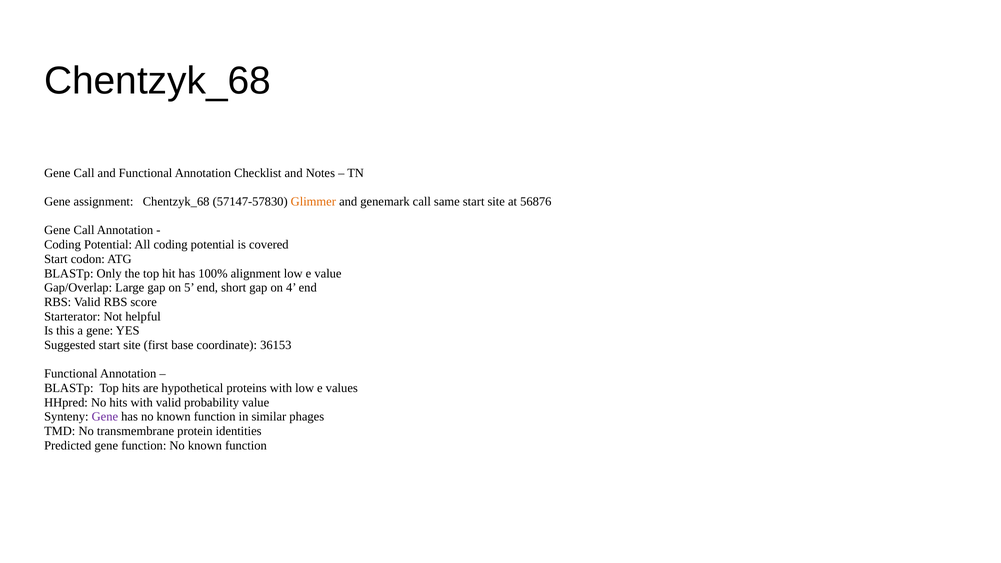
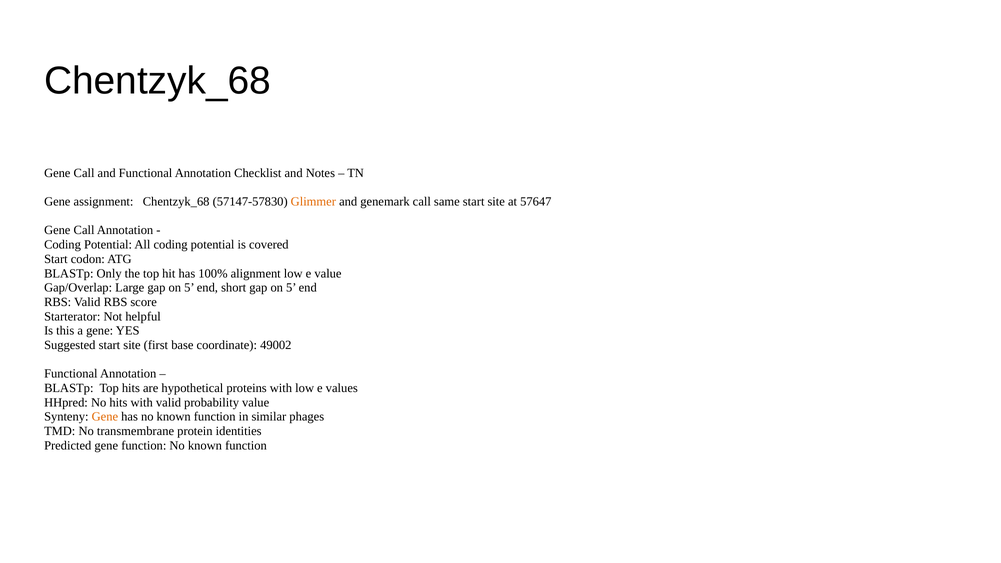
56876: 56876 -> 57647
short gap on 4: 4 -> 5
36153: 36153 -> 49002
Gene at (105, 417) colour: purple -> orange
